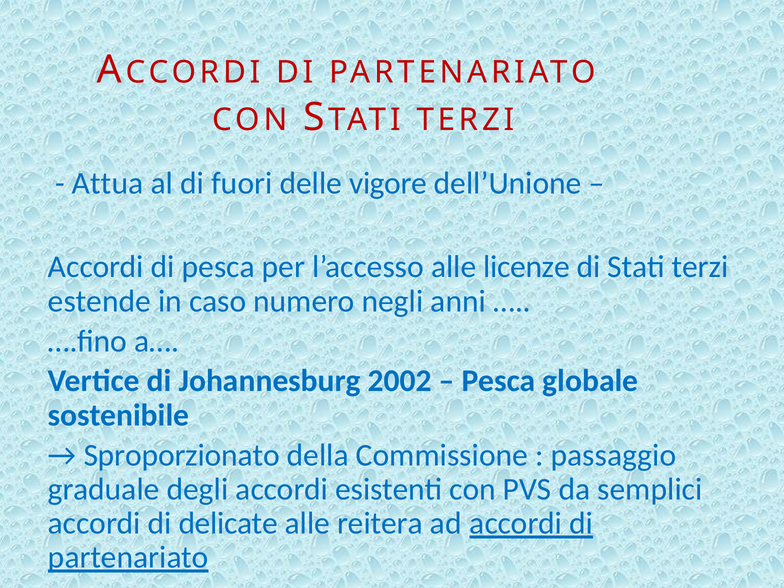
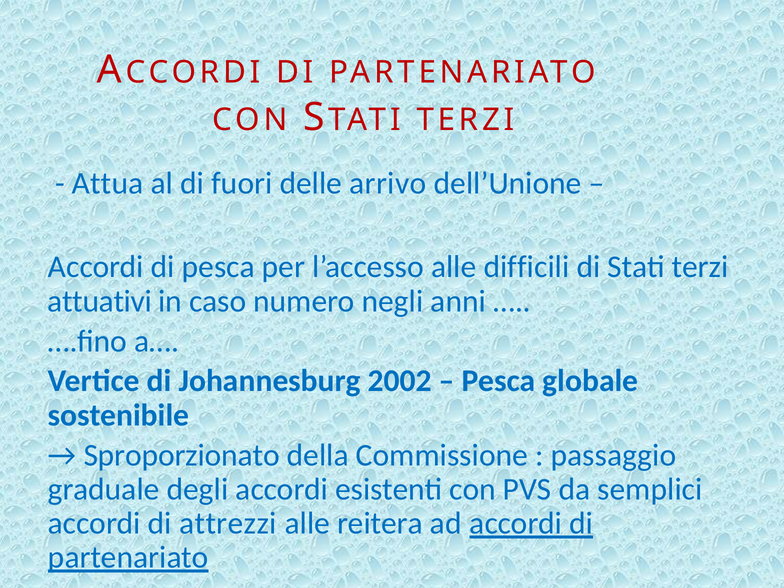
vigore: vigore -> arrivo
licenze: licenze -> difficili
estende: estende -> attuativi
delicate: delicate -> attrezzi
